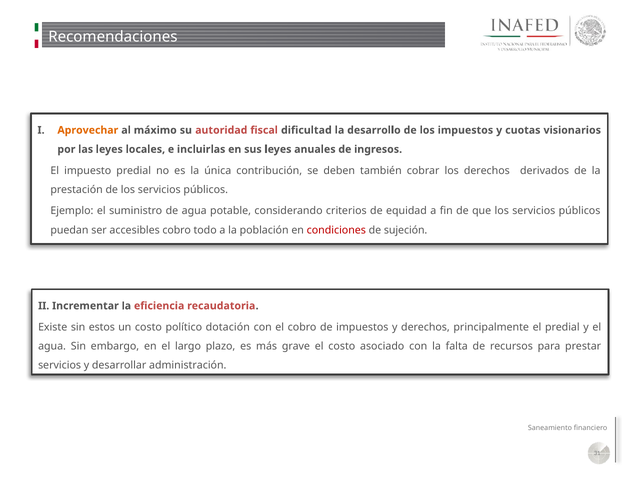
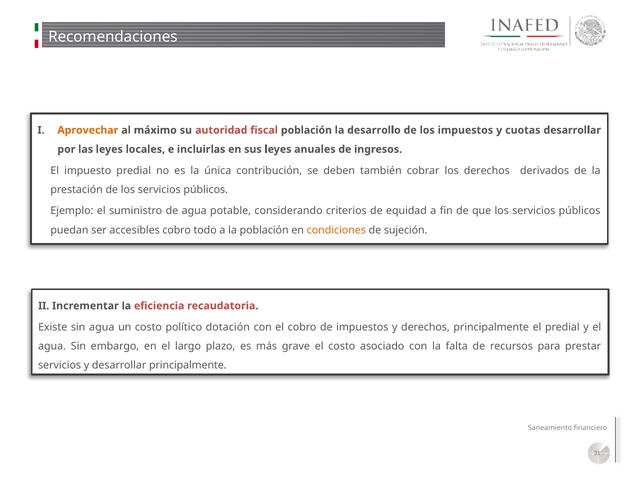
fiscal dificultad: dificultad -> población
cuotas visionarios: visionarios -> desarrollar
condiciones colour: red -> orange
sin estos: estos -> agua
desarrollar administración: administración -> principalmente
